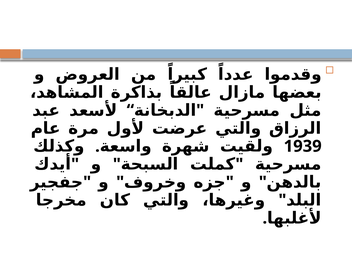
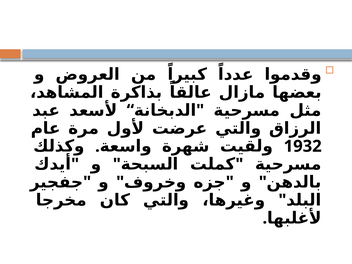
1939: 1939 -> 1932
